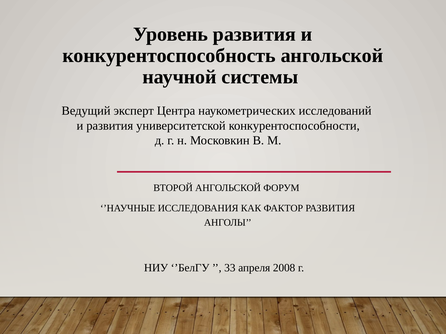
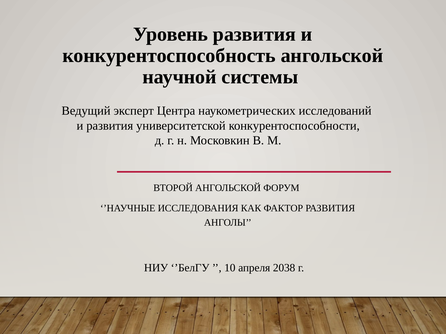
33: 33 -> 10
2008: 2008 -> 2038
